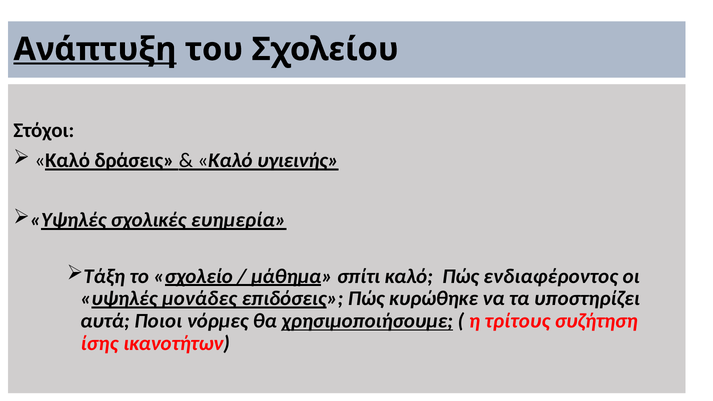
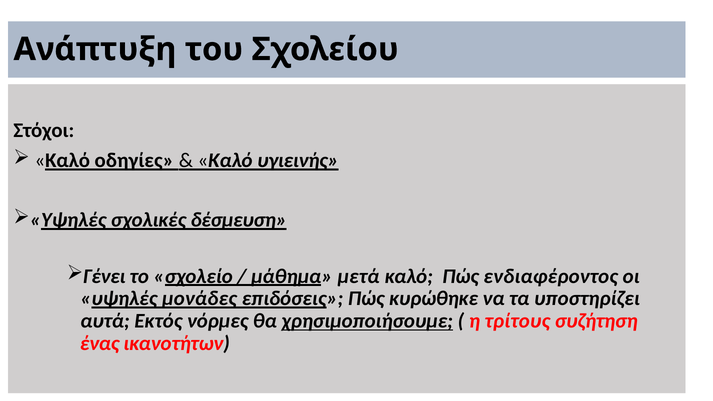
Ανάπτυξη underline: present -> none
δράσεις: δράσεις -> οδηγίες
ευημερία: ευημερία -> δέσμευση
Τάξη: Τάξη -> Γένει
σπίτι: σπίτι -> μετά
Ποιοι: Ποιοι -> Εκτός
ίσης: ίσης -> ένας
